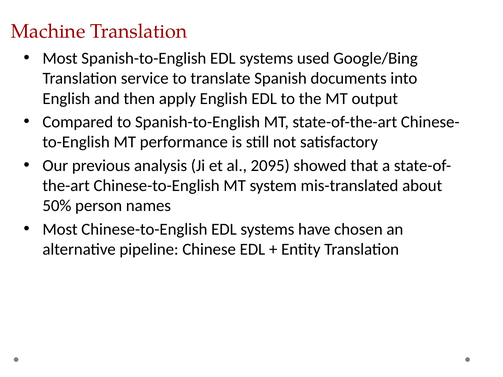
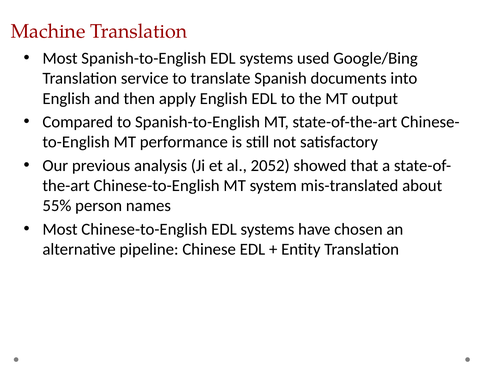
2095: 2095 -> 2052
50%: 50% -> 55%
